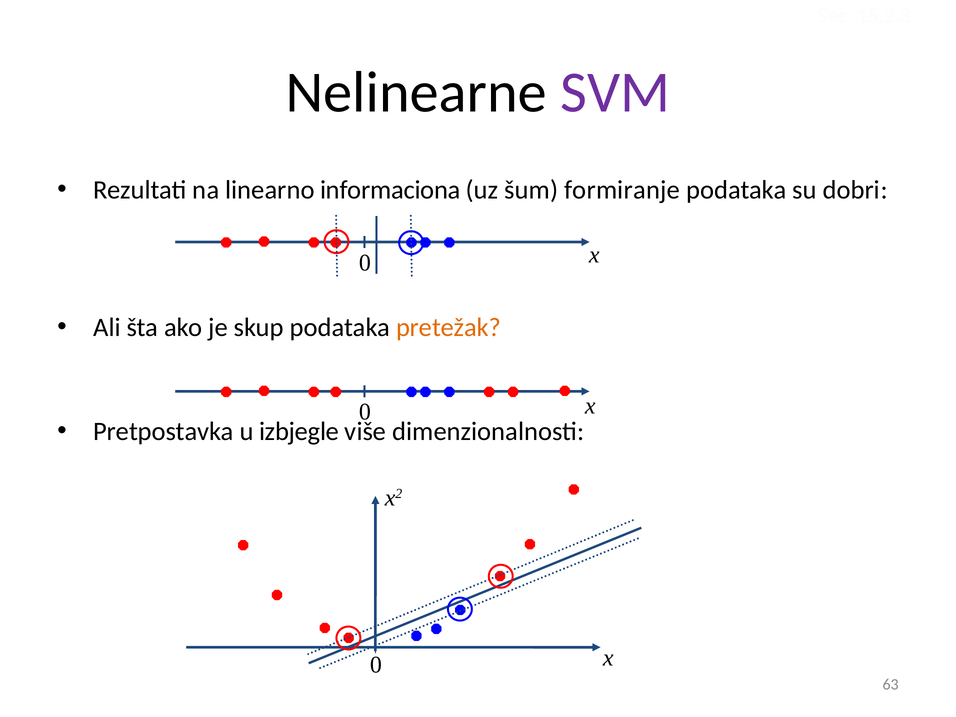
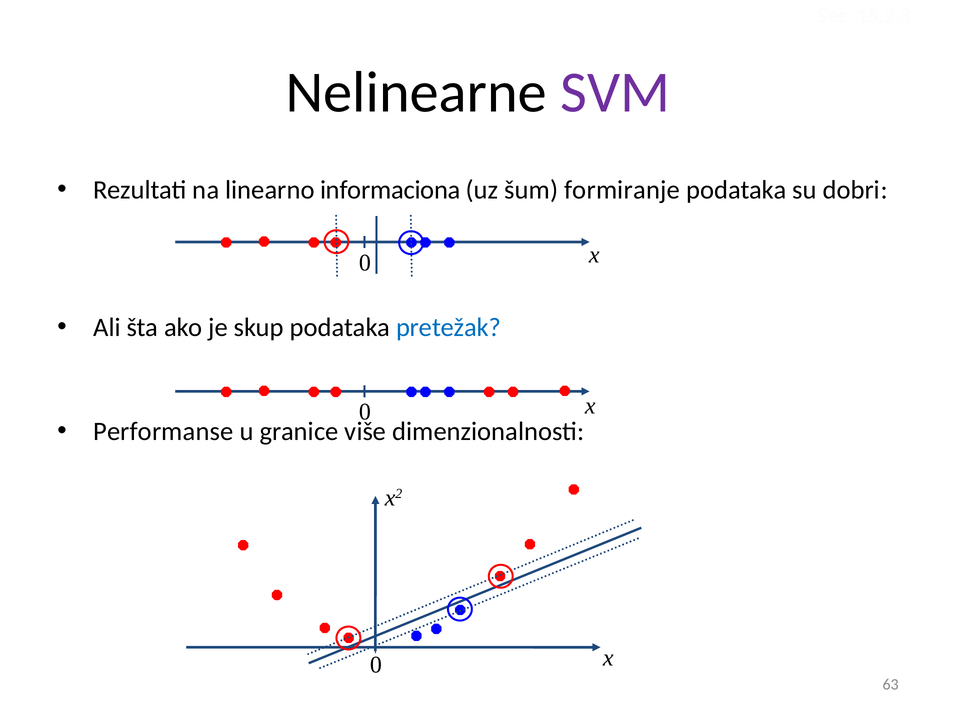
pretežak colour: orange -> blue
Pretpostavka: Pretpostavka -> Performanse
izbjegle: izbjegle -> granice
